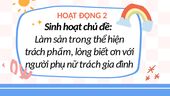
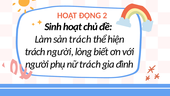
sản trong: trong -> trách
trách phẩm: phẩm -> người
